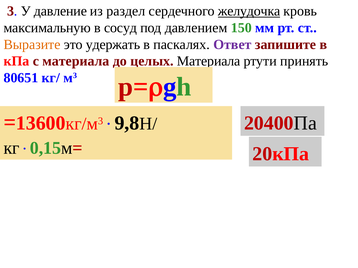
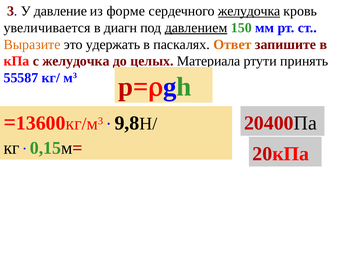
раздел: раздел -> форме
максимальную: максимальную -> увеличивается
сосуд: сосуд -> диагн
давлением underline: none -> present
Ответ colour: purple -> orange
с материала: материала -> желудочка
80651: 80651 -> 55587
